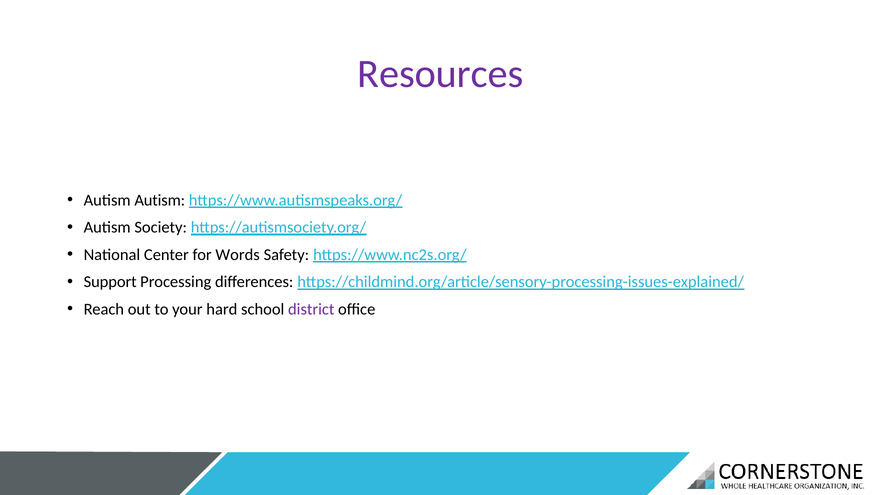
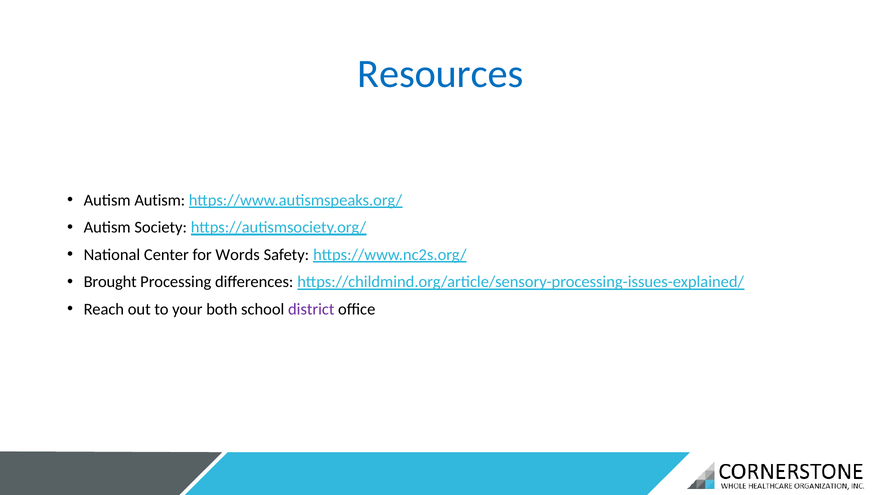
Resources colour: purple -> blue
Support: Support -> Brought
hard: hard -> both
